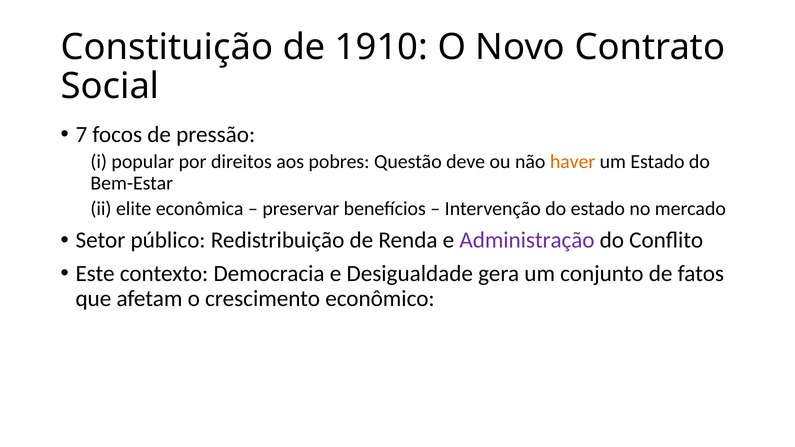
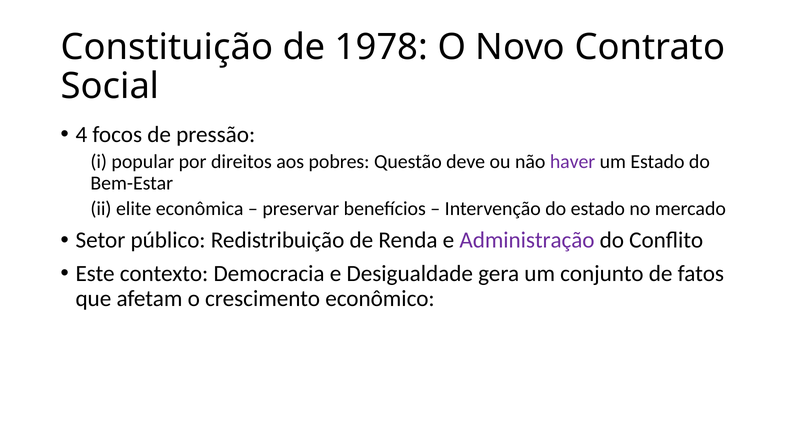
1910: 1910 -> 1978
7: 7 -> 4
haver colour: orange -> purple
